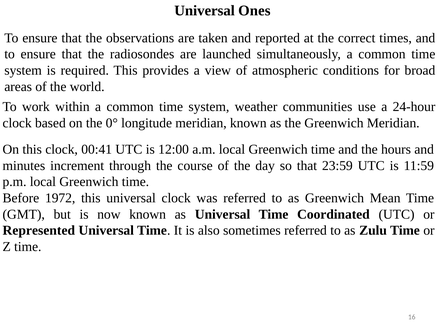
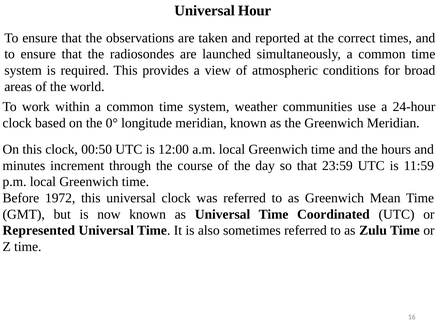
Ones: Ones -> Hour
00:41: 00:41 -> 00:50
